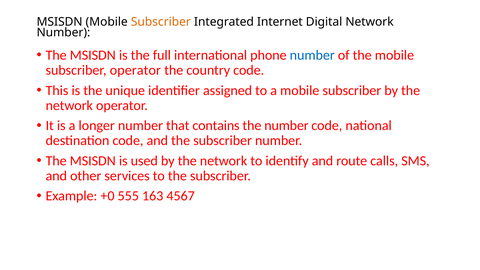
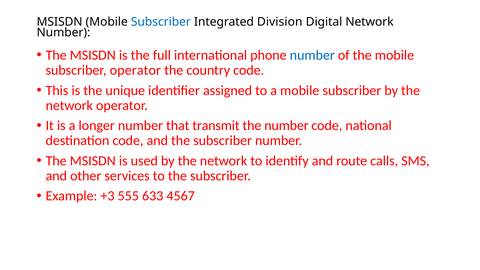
Subscriber at (161, 22) colour: orange -> blue
Internet: Internet -> Division
contains: contains -> transmit
+0: +0 -> +3
163: 163 -> 633
